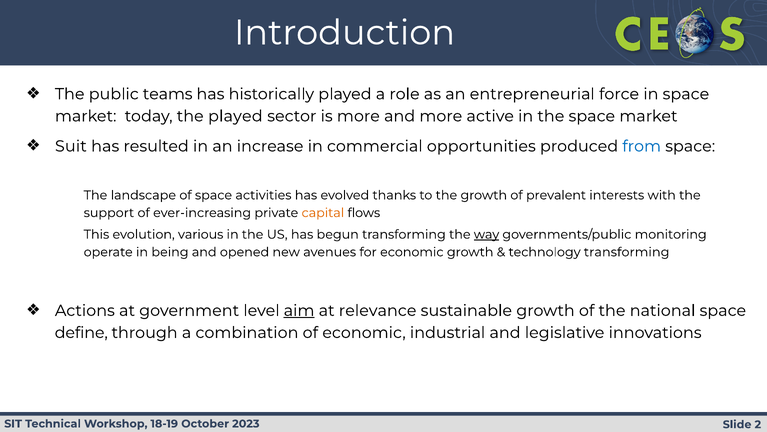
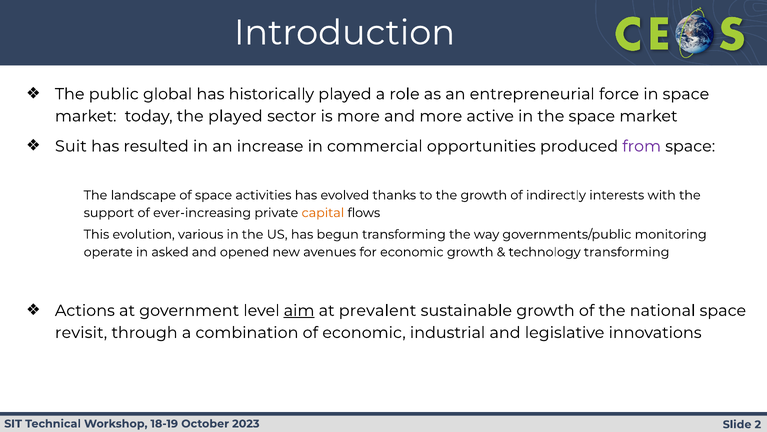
teams: teams -> global
from colour: blue -> purple
prevalent: prevalent -> indirectly
way underline: present -> none
being: being -> asked
relevance: relevance -> prevalent
define: define -> revisit
